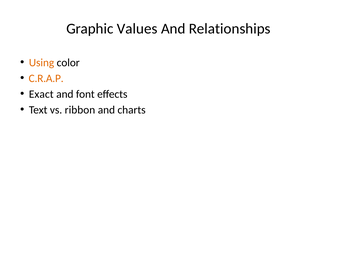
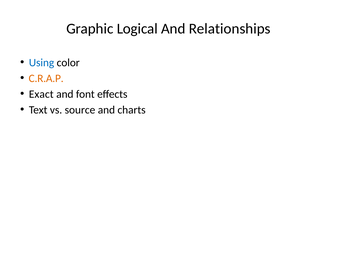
Values: Values -> Logical
Using colour: orange -> blue
ribbon: ribbon -> source
